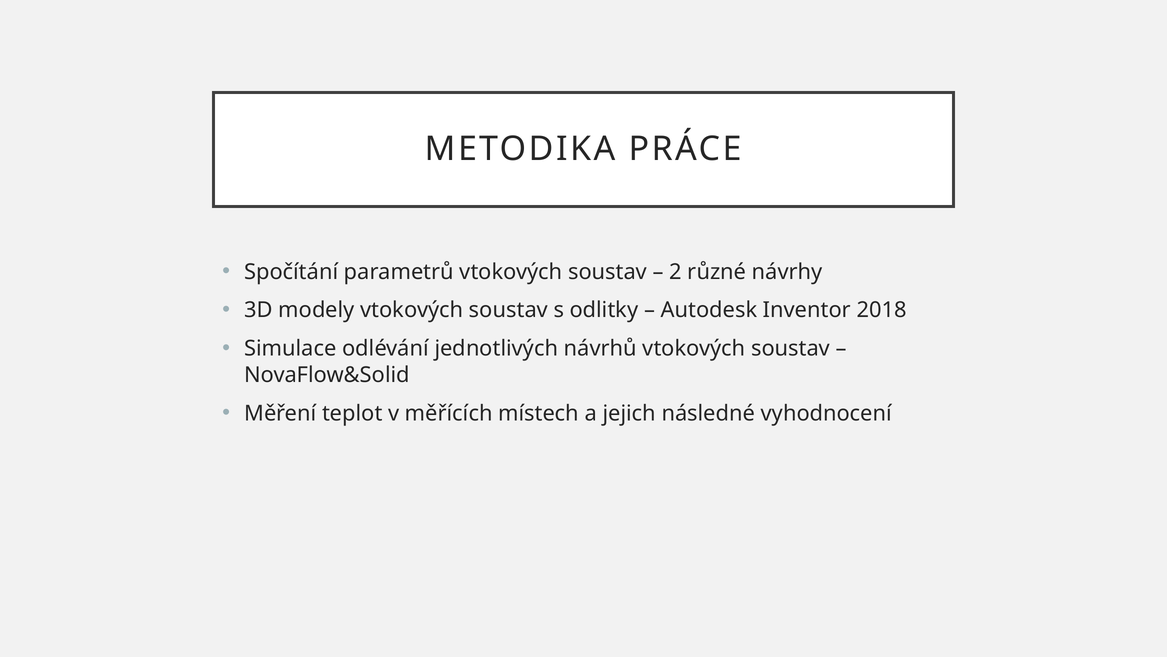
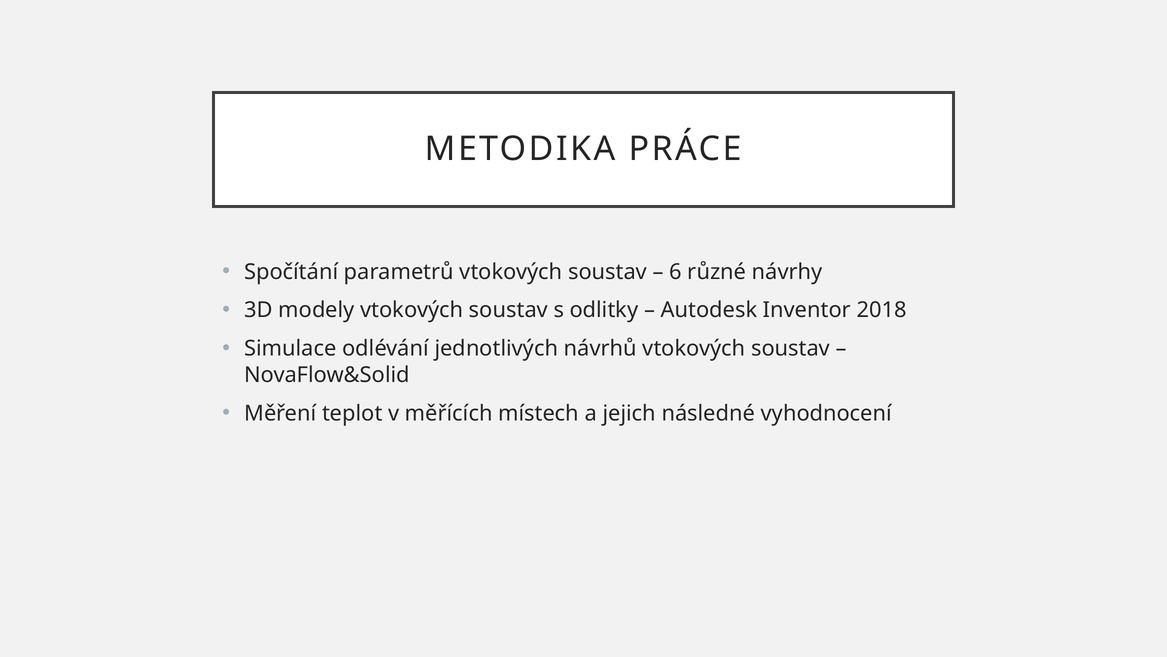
2: 2 -> 6
